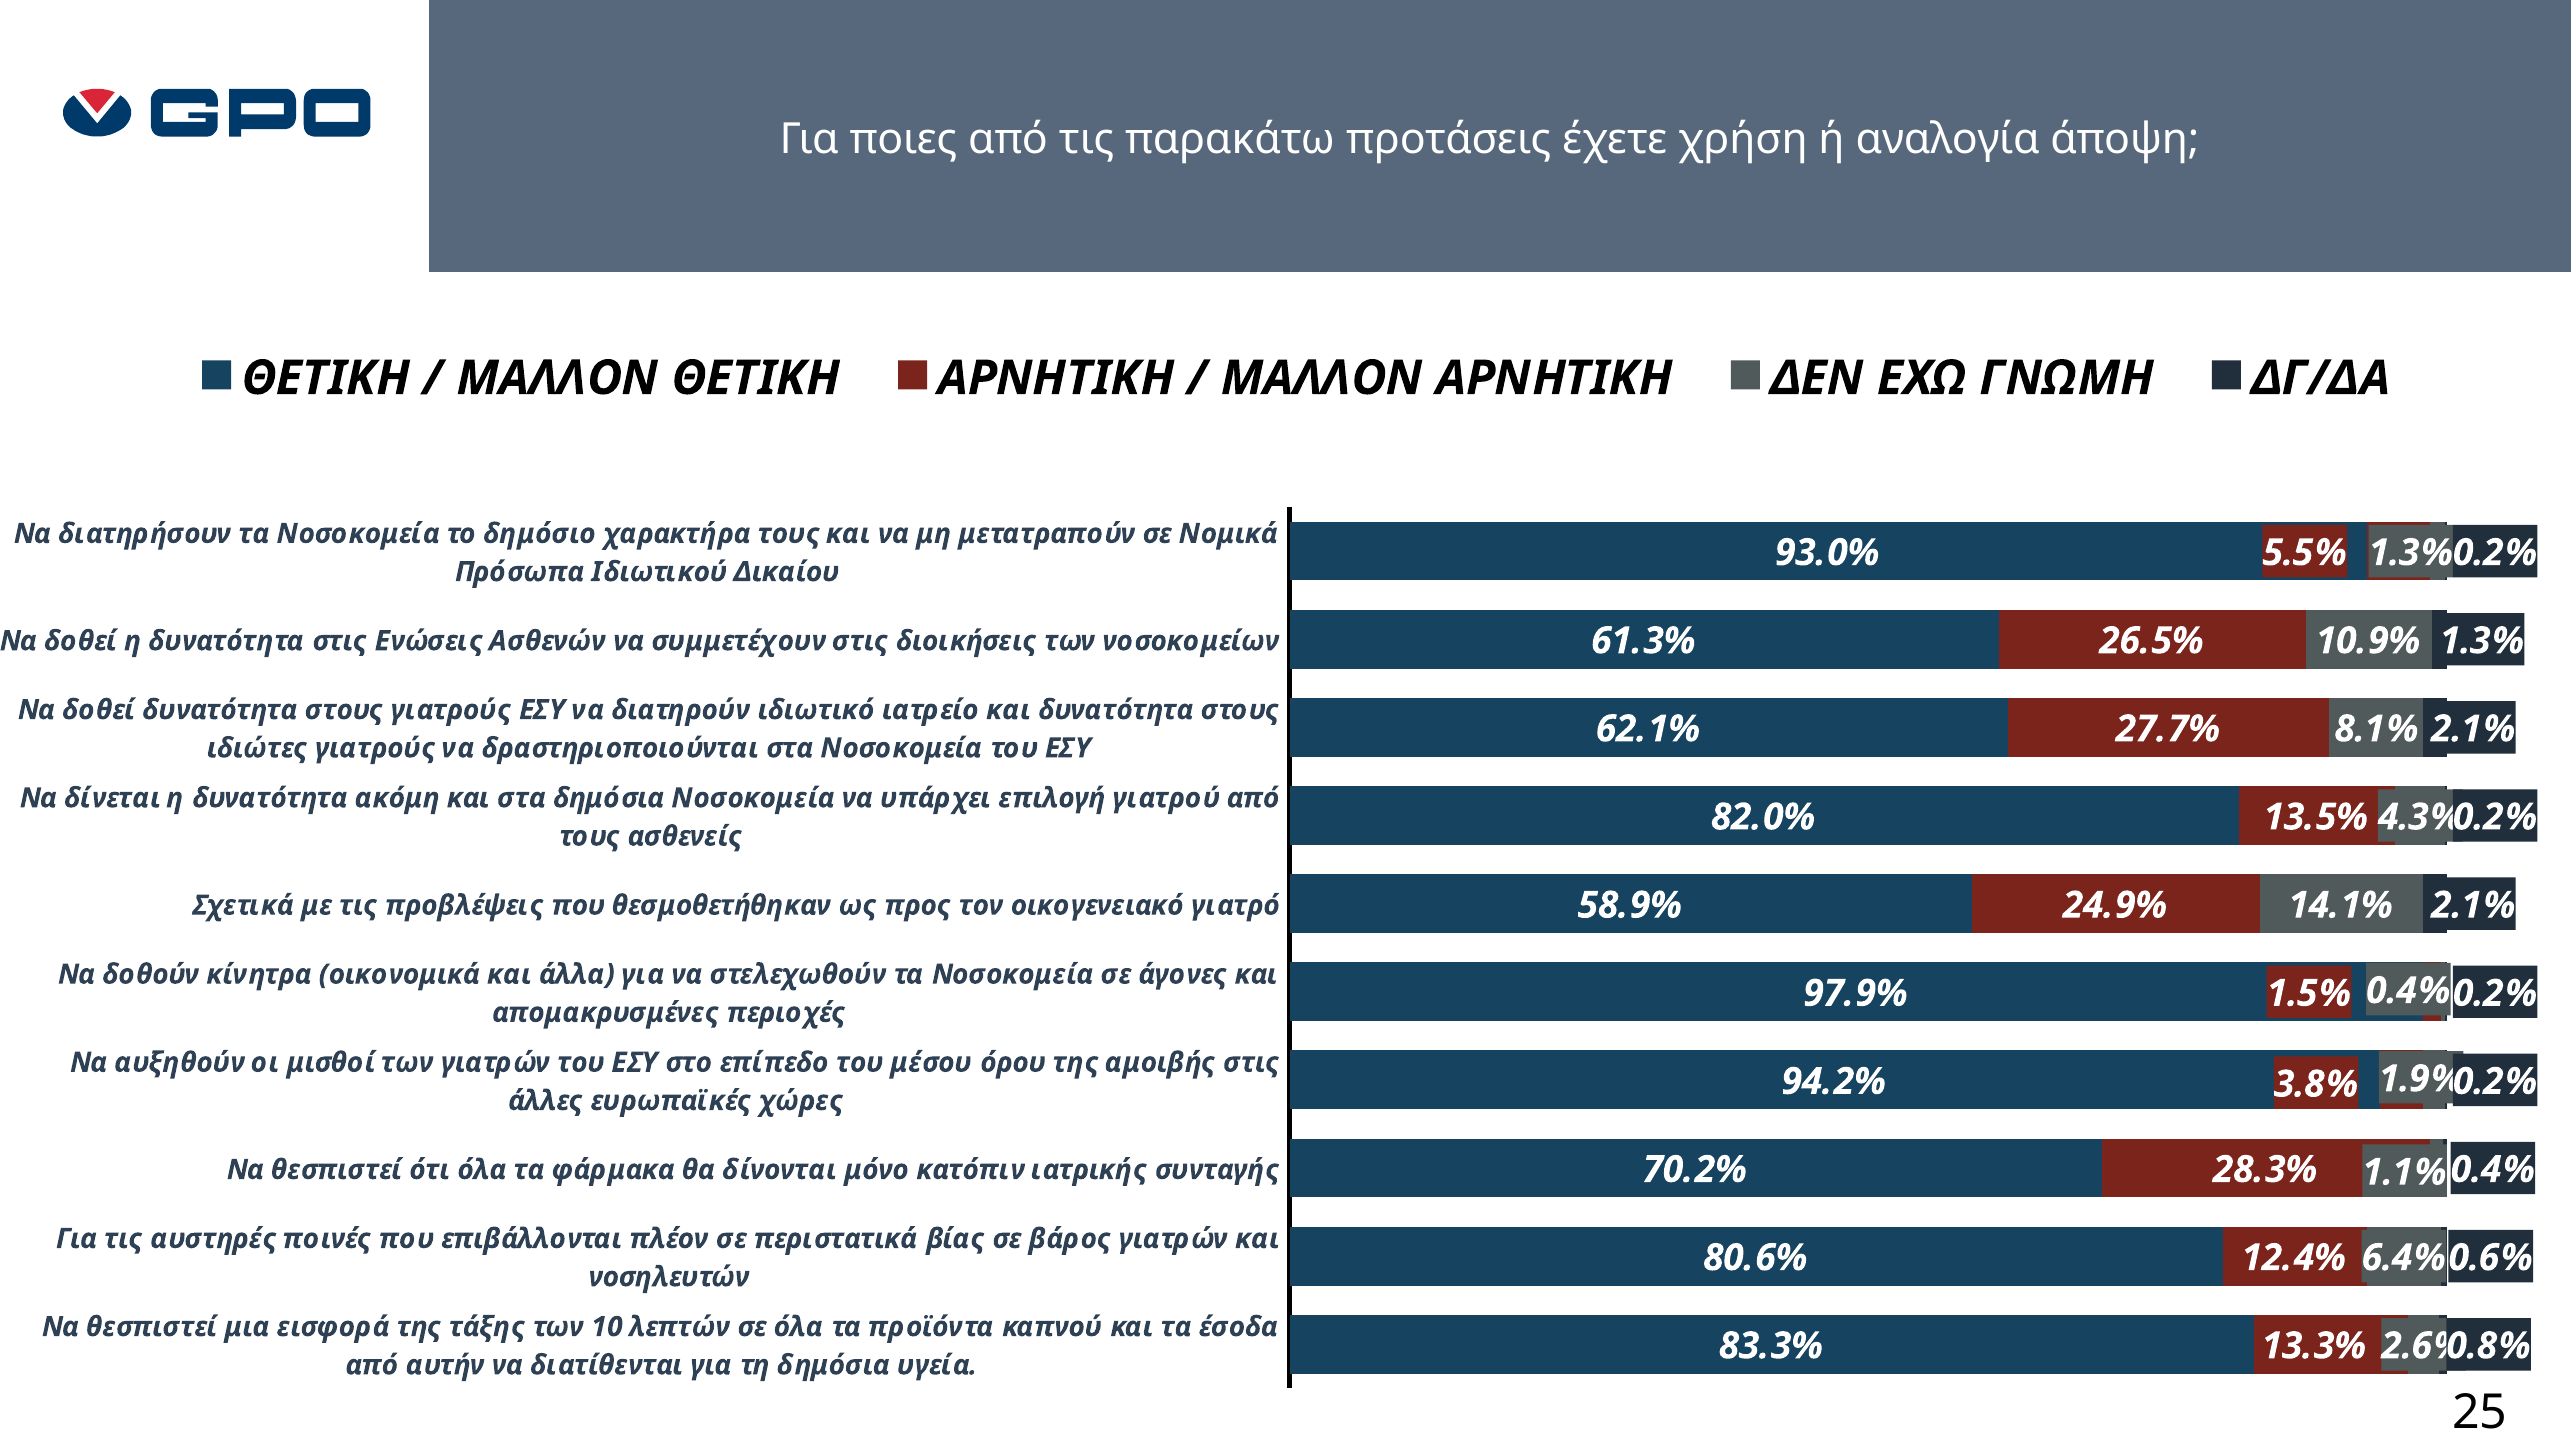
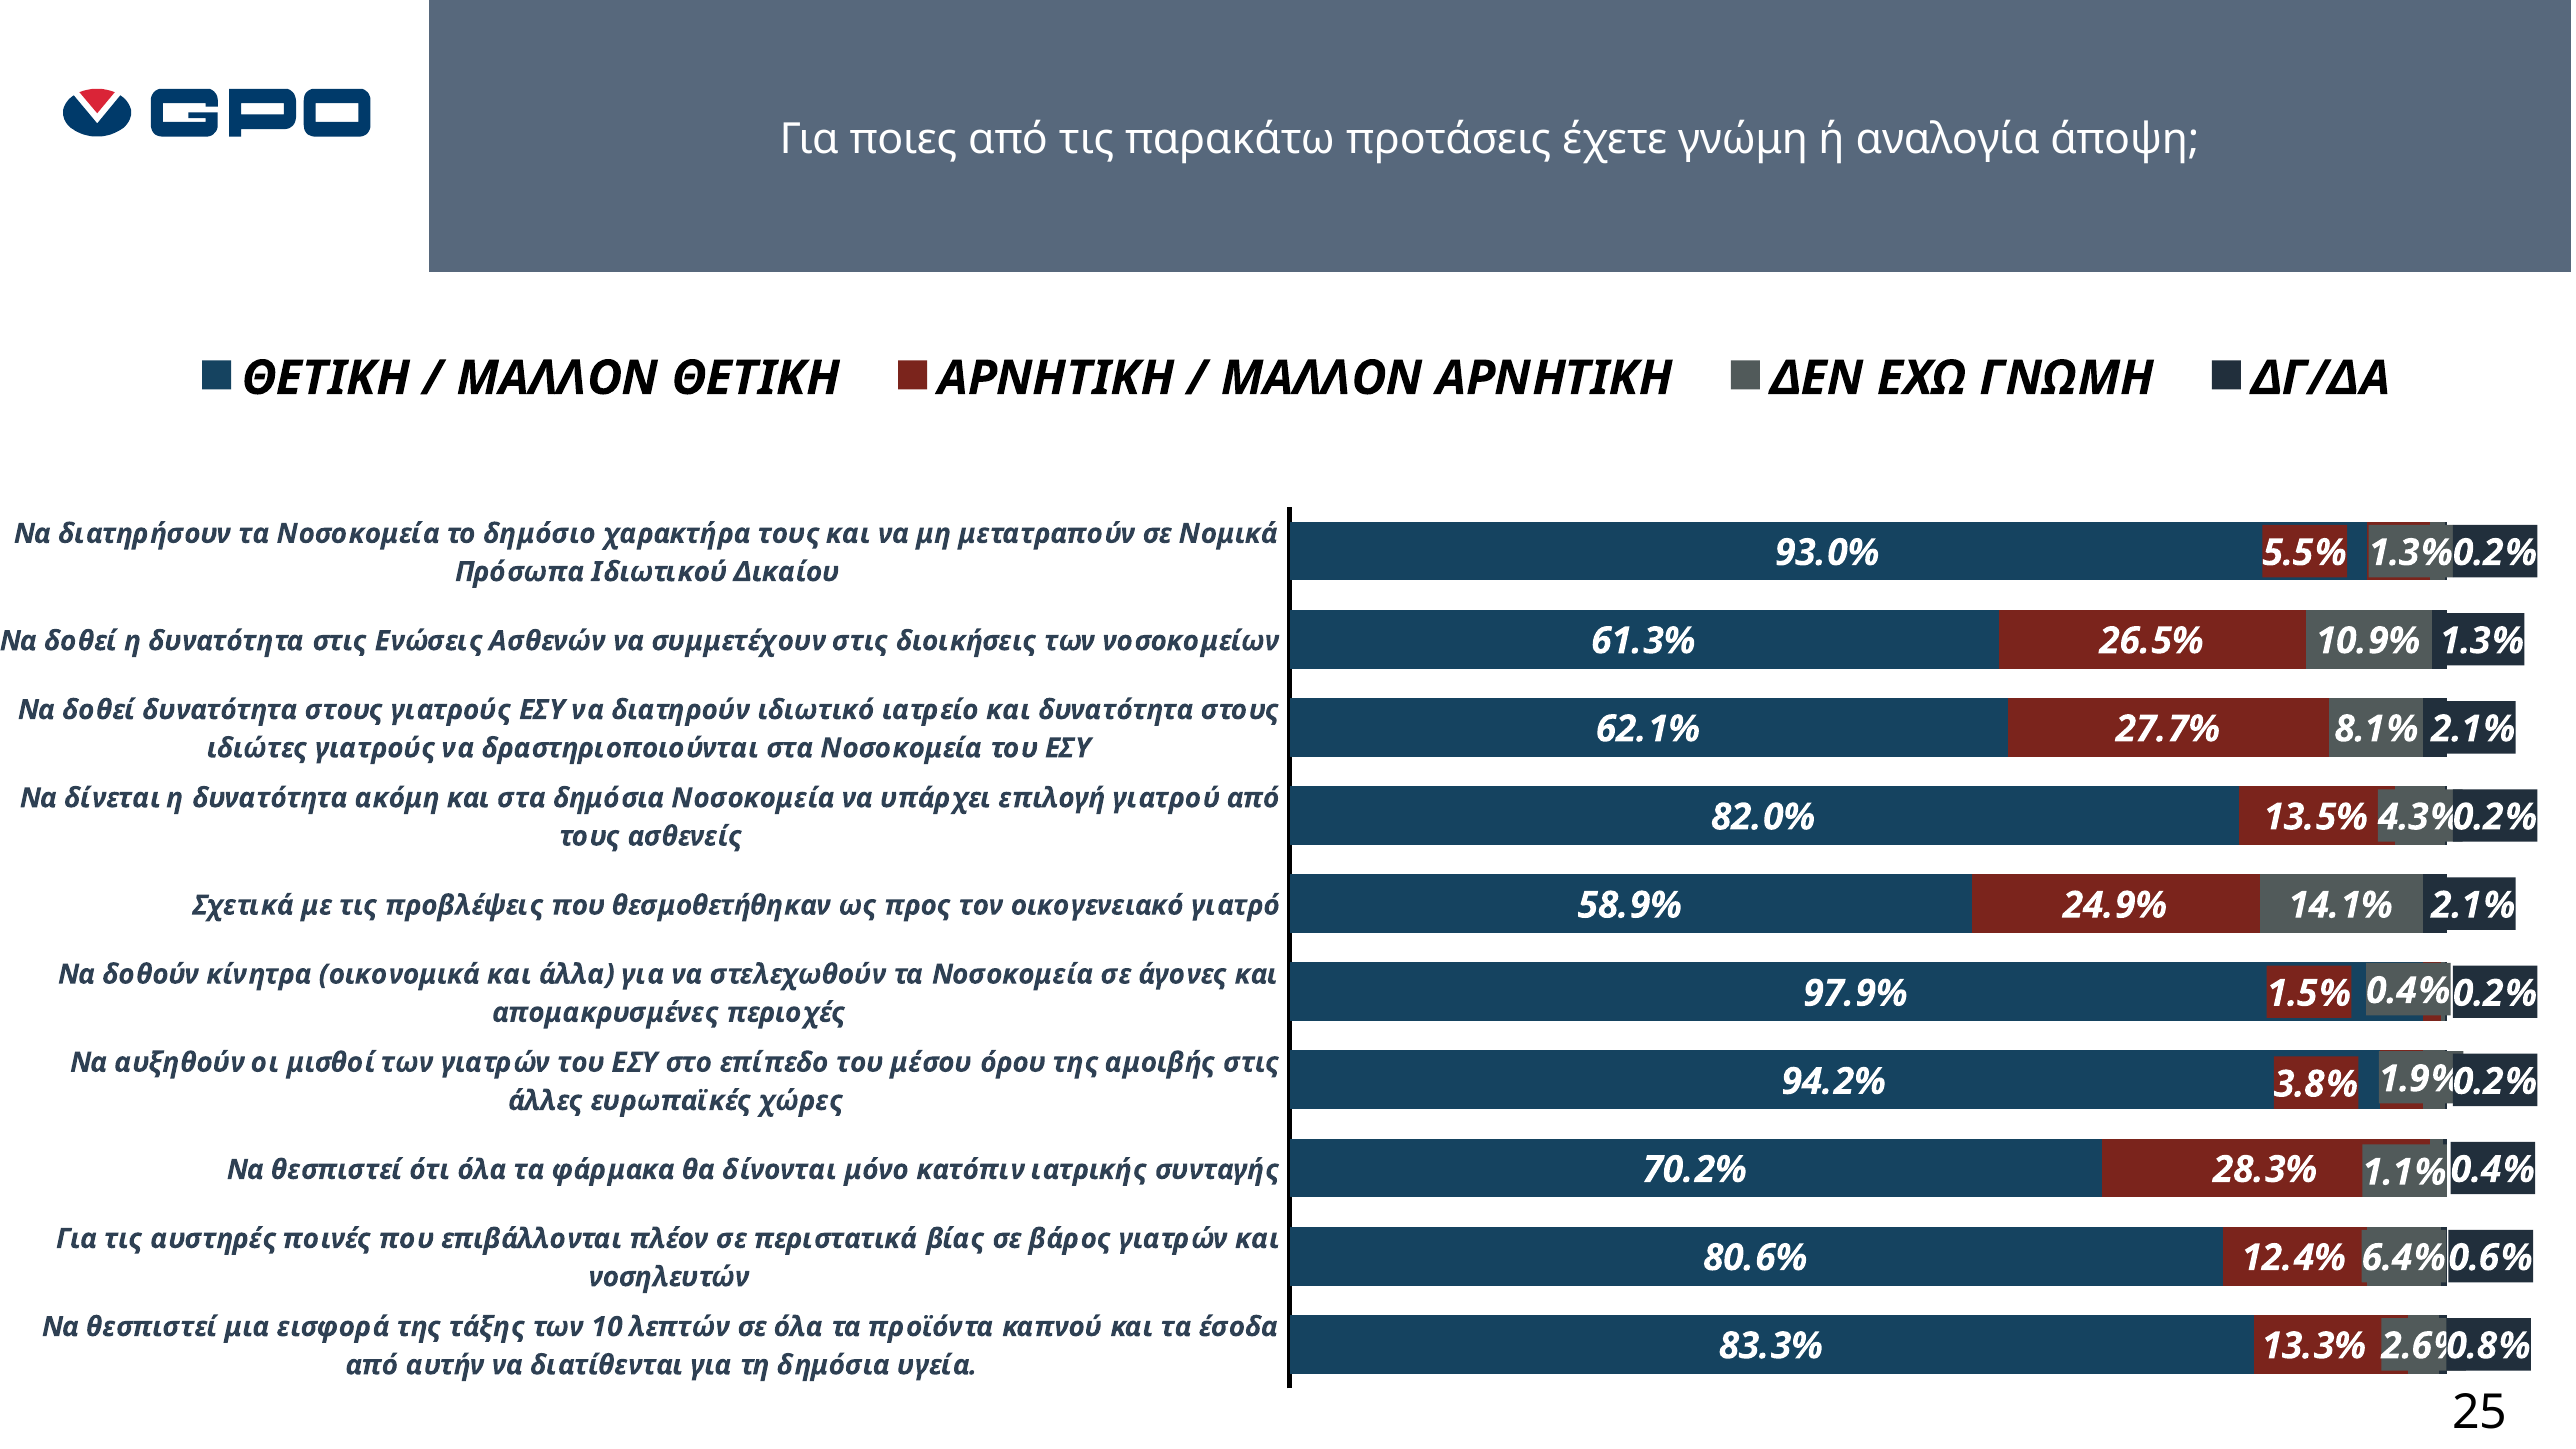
χρήση: χρήση -> γνώμη
